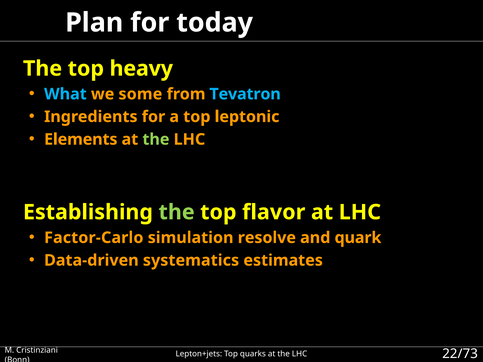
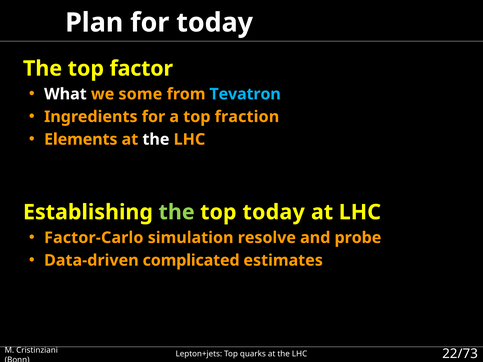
heavy: heavy -> factor
What colour: light blue -> white
leptonic: leptonic -> fraction
the at (156, 139) colour: light green -> white
top flavor: flavor -> today
quark: quark -> probe
systematics: systematics -> complicated
